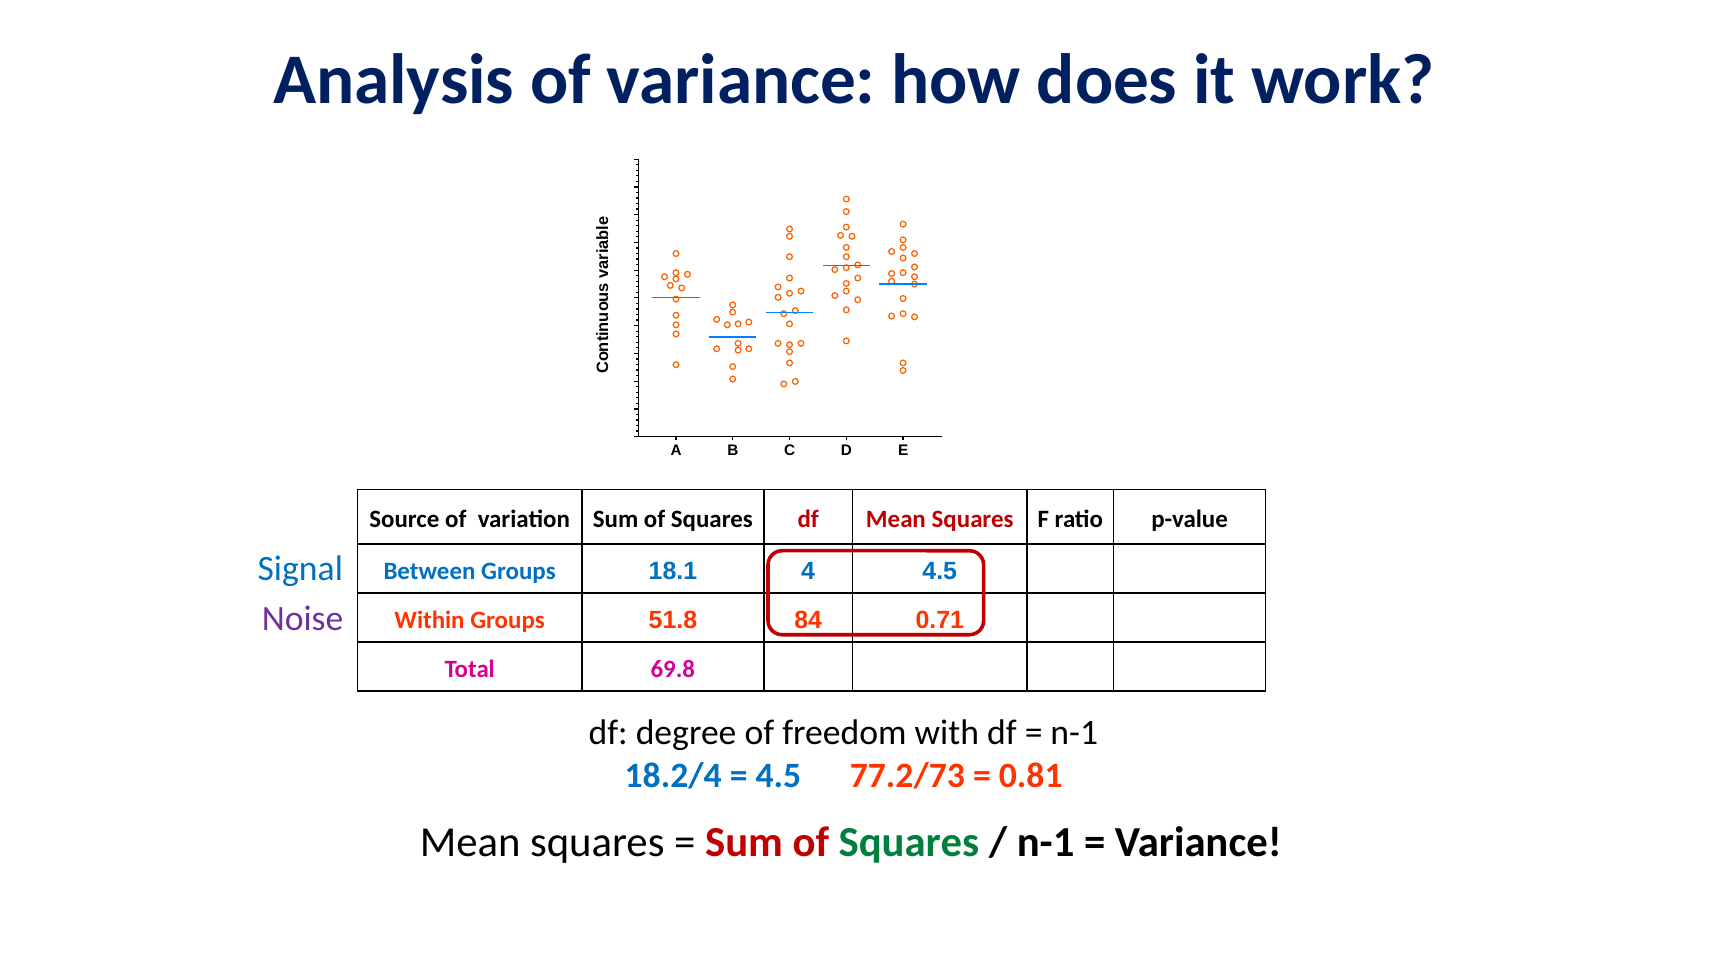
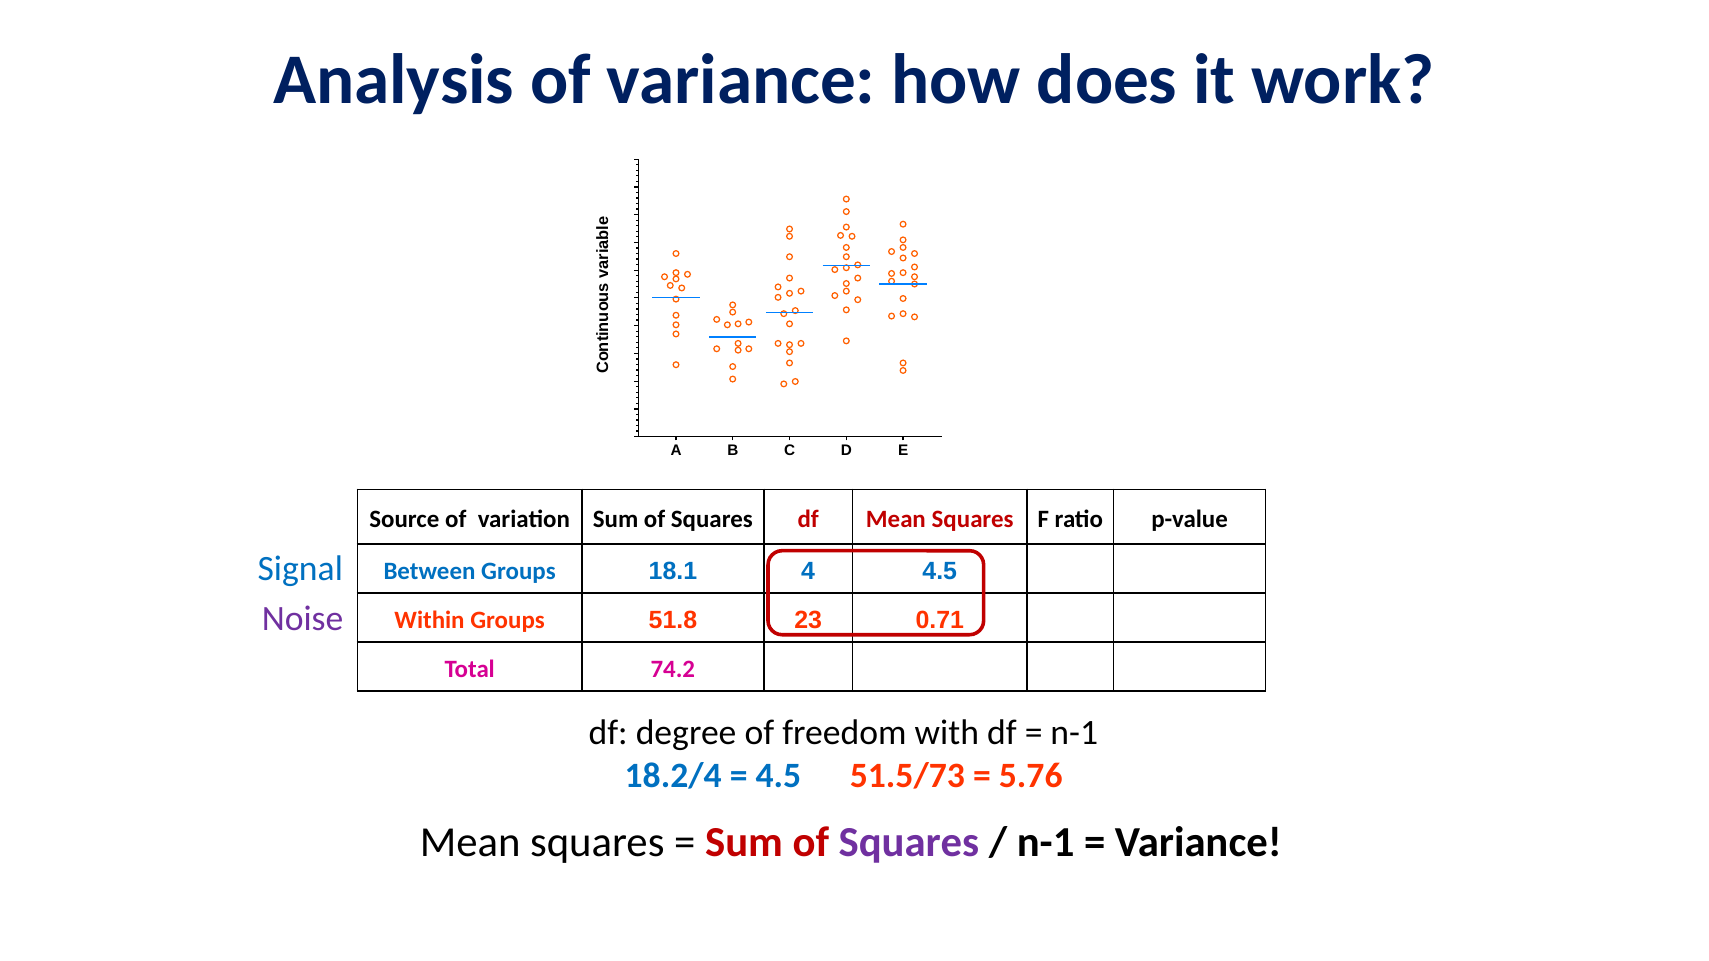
84: 84 -> 23
69.8: 69.8 -> 74.2
77.2/73: 77.2/73 -> 51.5/73
0.81: 0.81 -> 5.76
Squares at (909, 843) colour: green -> purple
